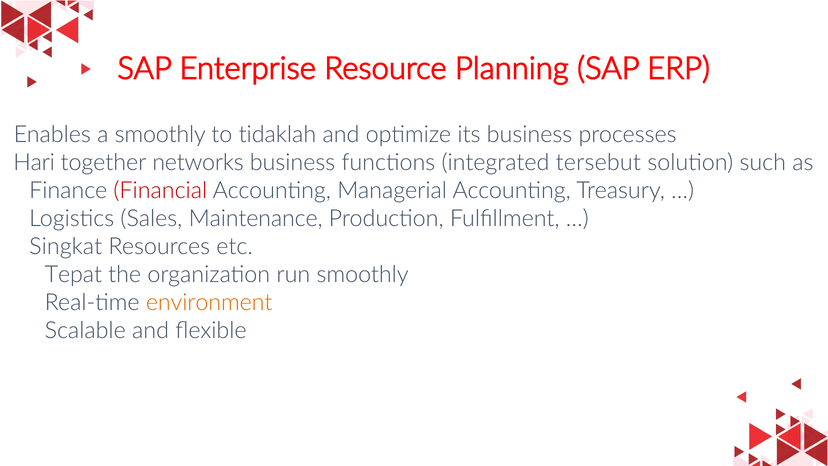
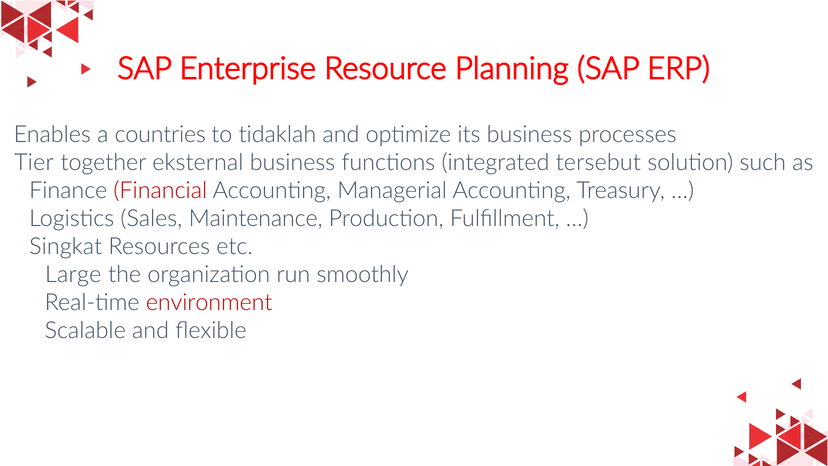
a smoothly: smoothly -> countries
Hari: Hari -> Tier
networks: networks -> eksternal
Tepat: Tepat -> Large
environment colour: orange -> red
